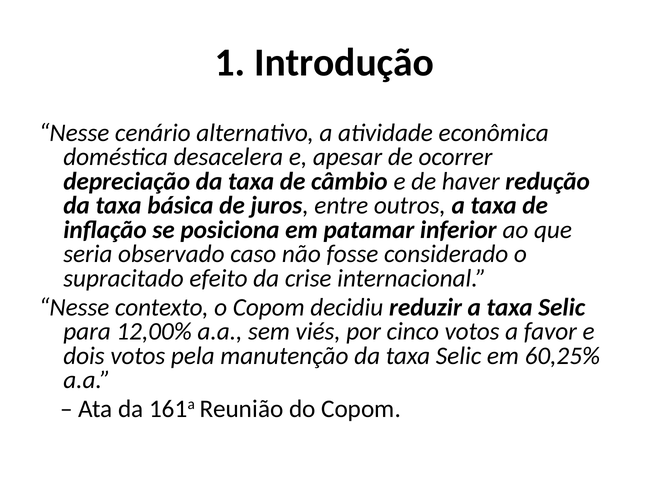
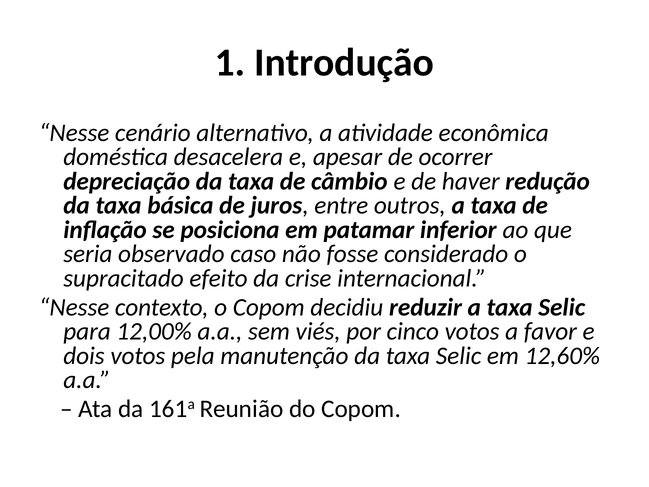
60,25%: 60,25% -> 12,60%
